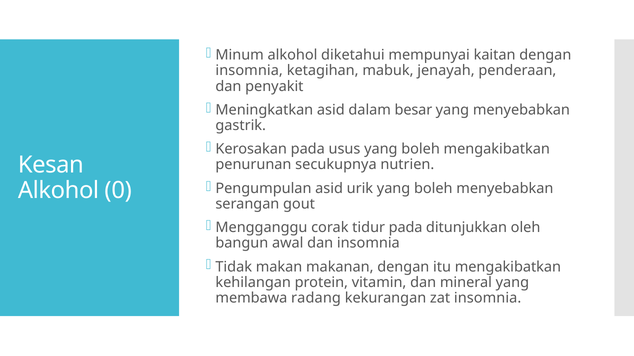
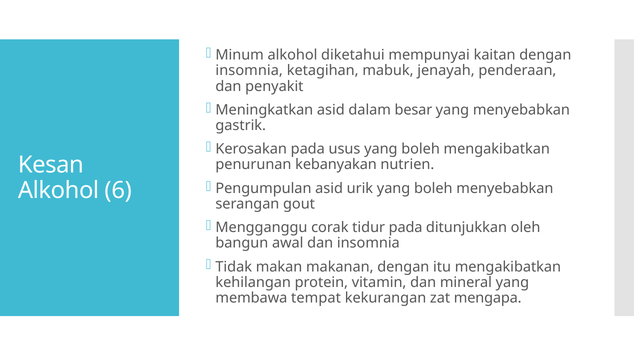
secukupnya: secukupnya -> kebanyakan
0: 0 -> 6
radang: radang -> tempat
zat insomnia: insomnia -> mengapa
